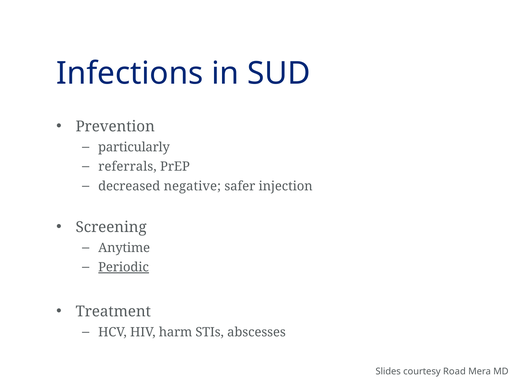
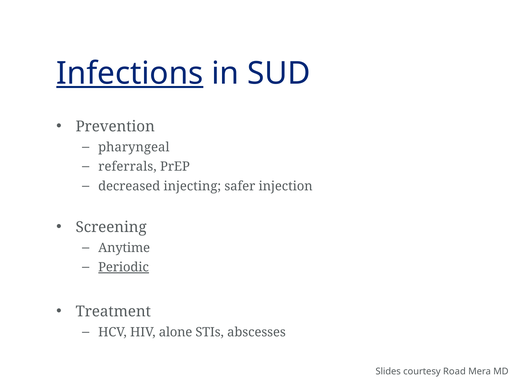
Infections underline: none -> present
particularly: particularly -> pharyngeal
negative: negative -> injecting
harm: harm -> alone
